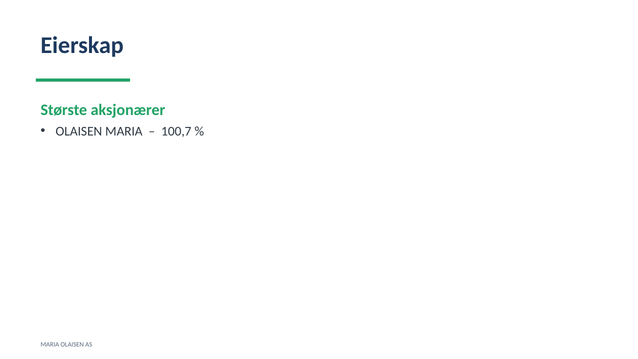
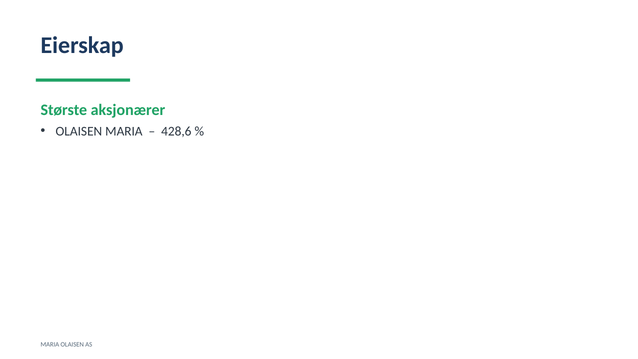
100,7: 100,7 -> 428,6
